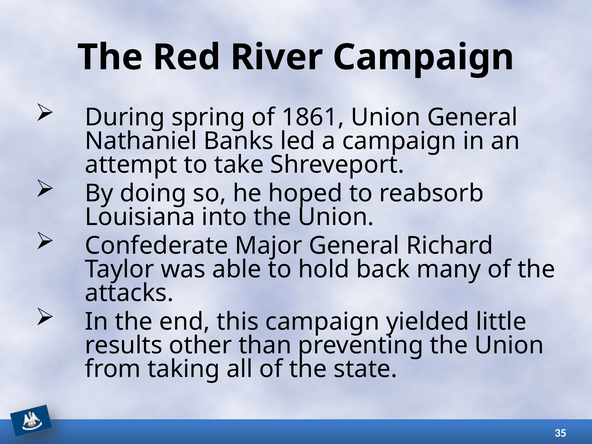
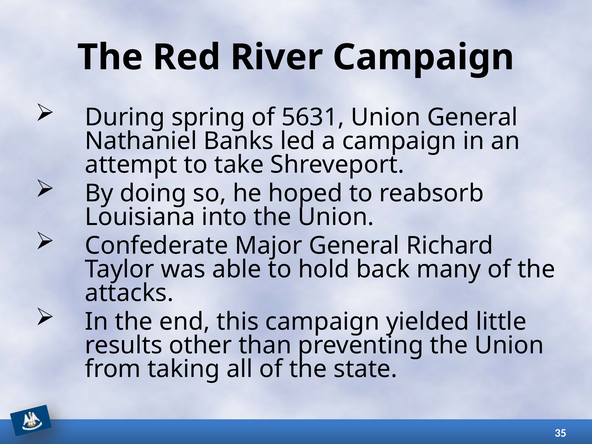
1861: 1861 -> 5631
